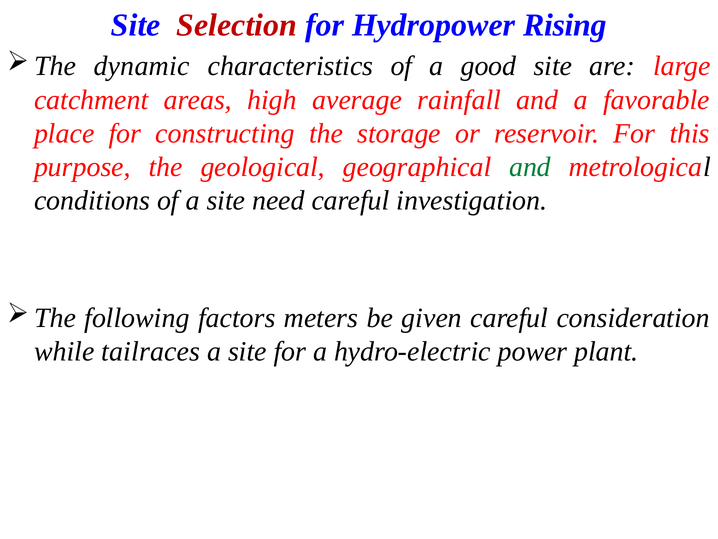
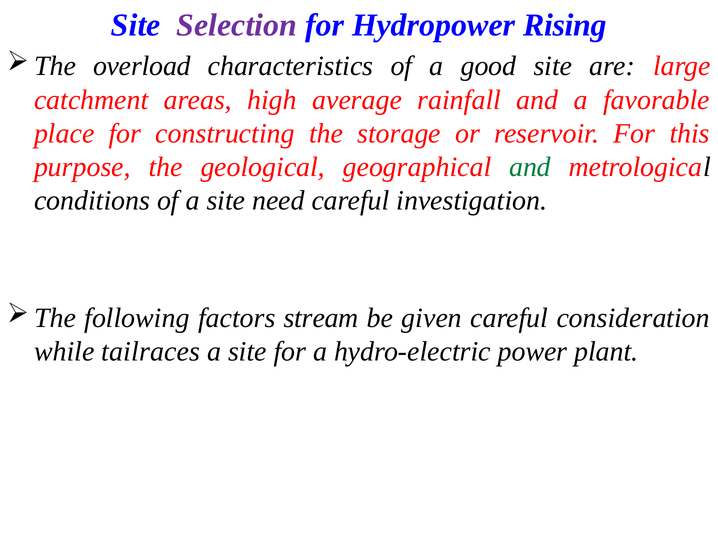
Selection colour: red -> purple
dynamic: dynamic -> overload
meters: meters -> stream
